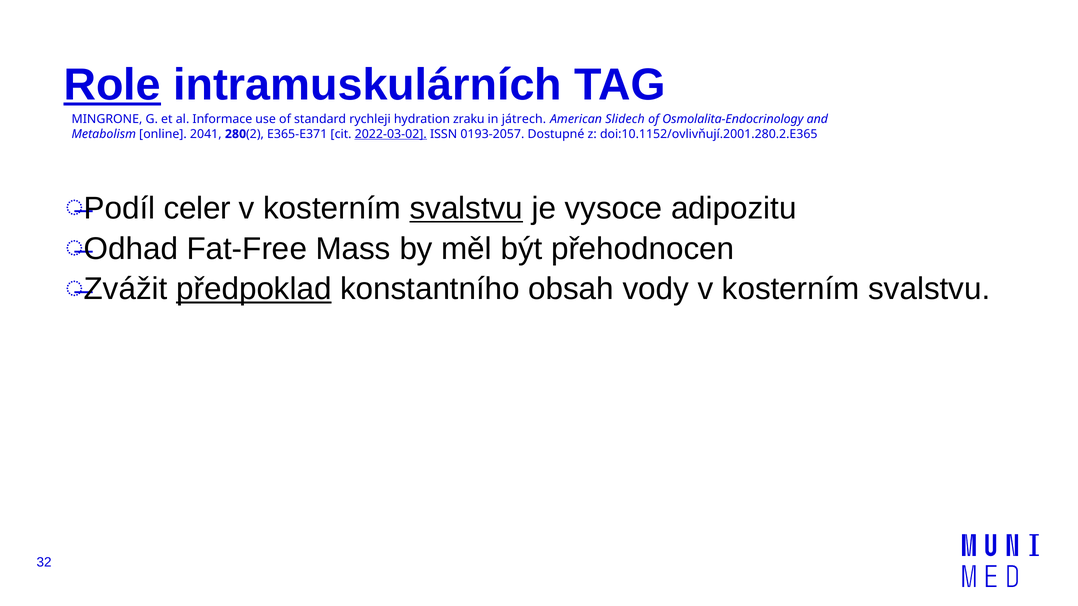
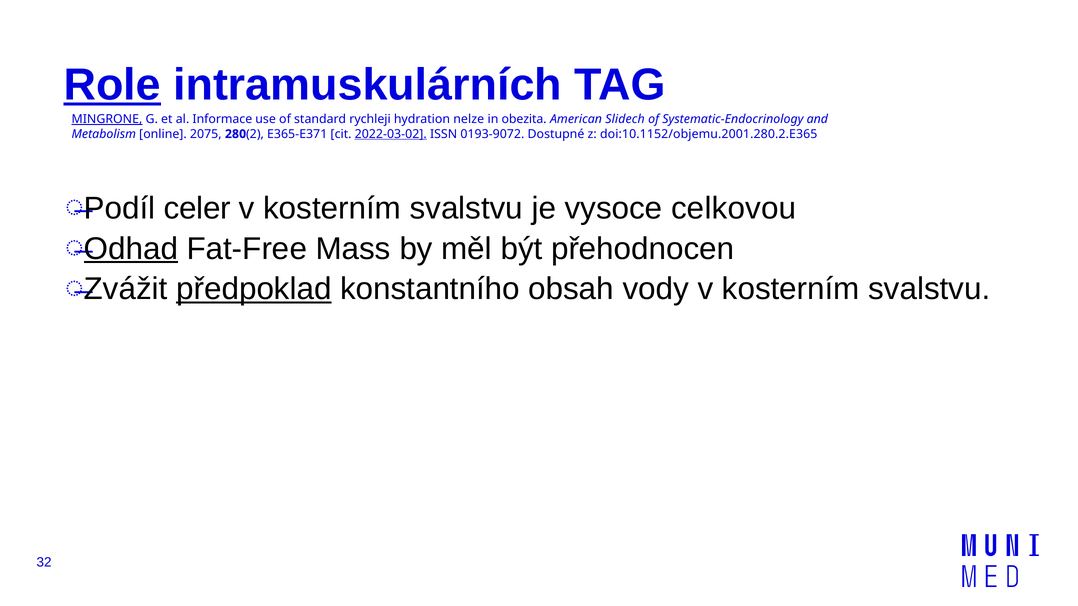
MINGRONE underline: none -> present
zraku: zraku -> nelze
játrech: játrech -> obezita
Osmolalita-Endocrinology: Osmolalita-Endocrinology -> Systematic-Endocrinology
2041: 2041 -> 2075
0193-2057: 0193-2057 -> 0193-9072
doi:10.1152/ovlivňují.2001.280.2.E365: doi:10.1152/ovlivňují.2001.280.2.E365 -> doi:10.1152/objemu.2001.280.2.E365
svalstvu at (466, 208) underline: present -> none
adipozitu: adipozitu -> celkovou
Odhad underline: none -> present
